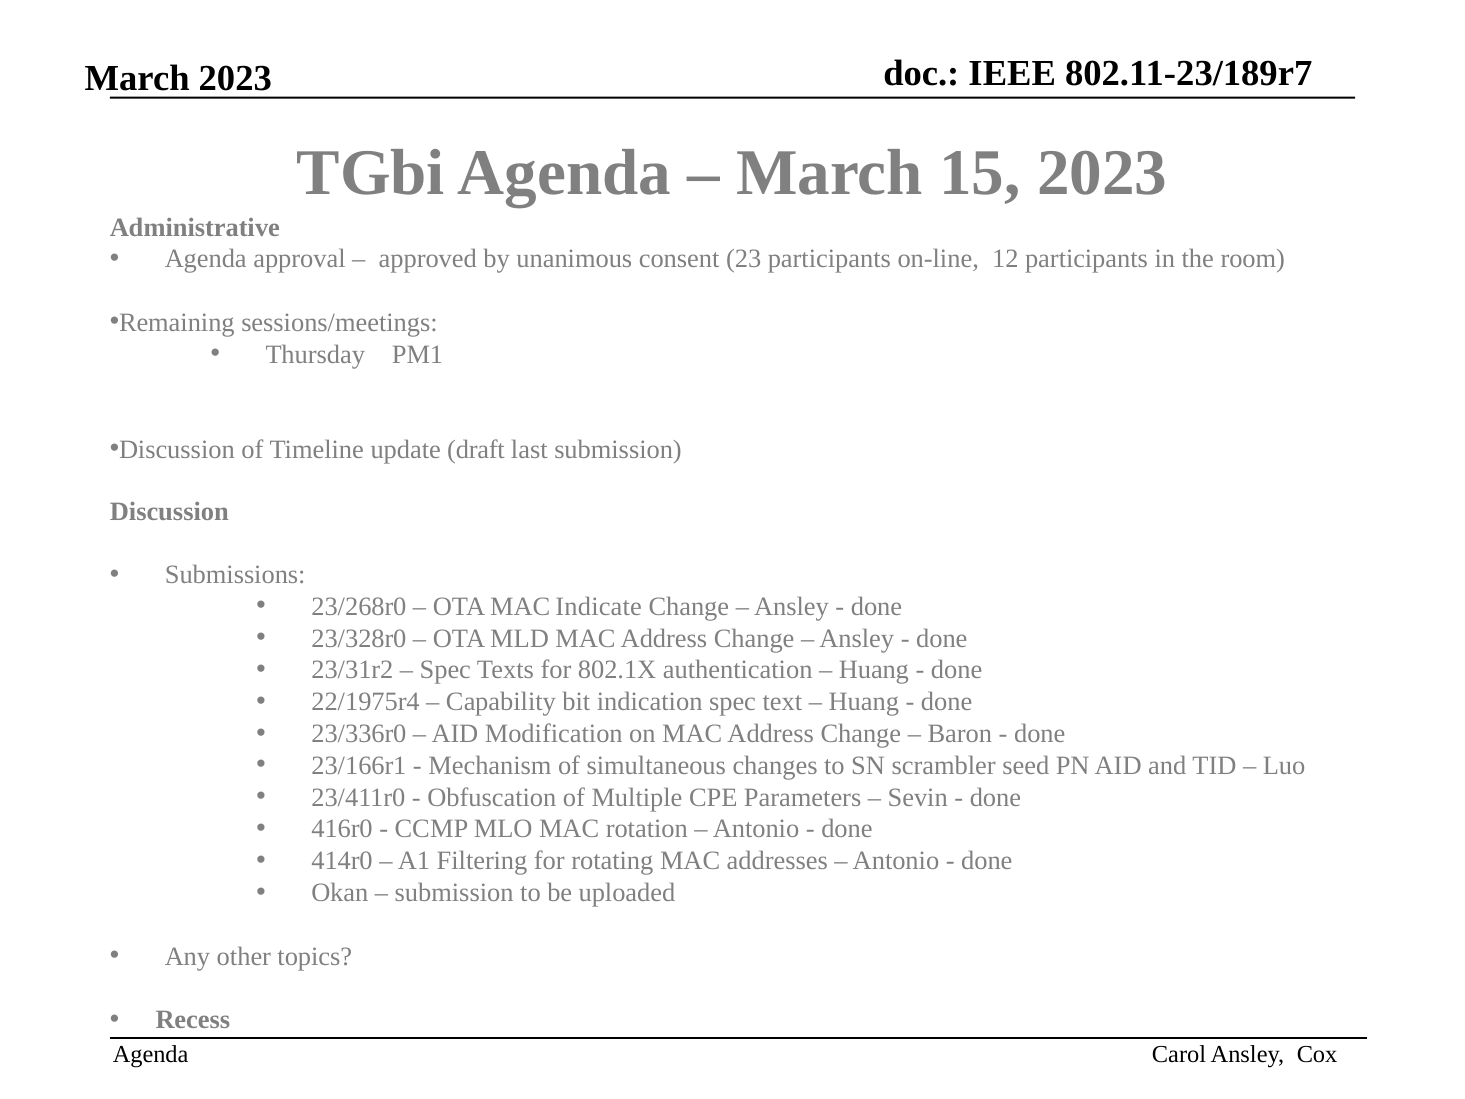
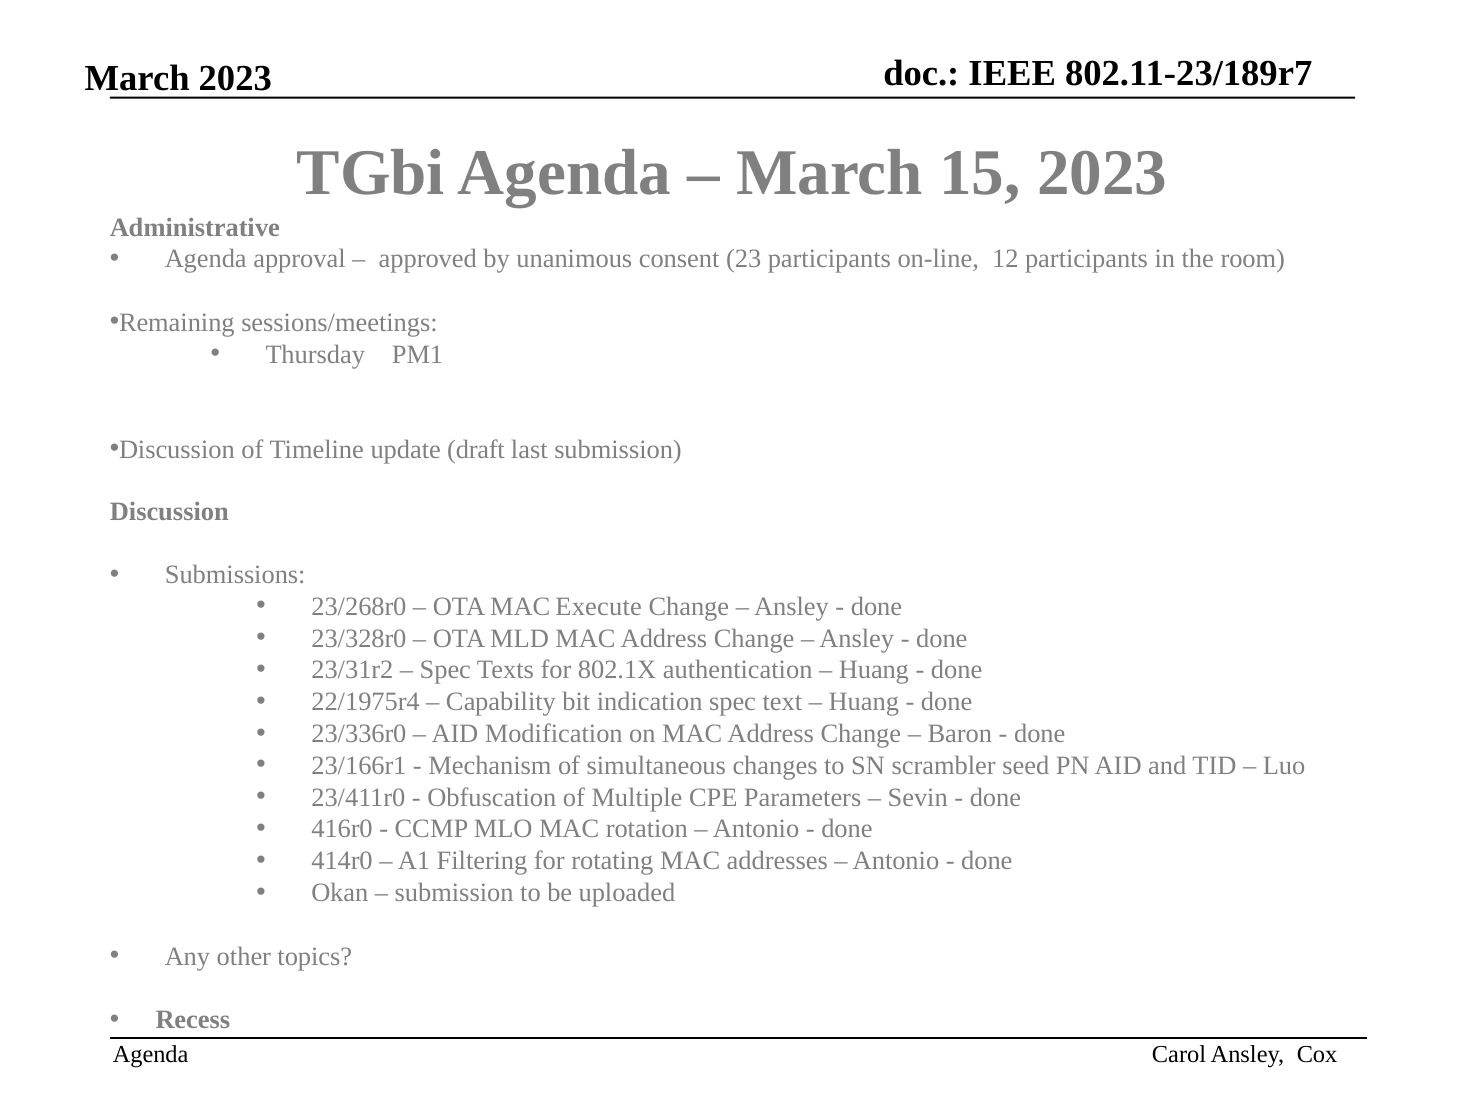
Indicate: Indicate -> Execute
